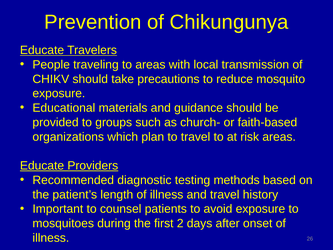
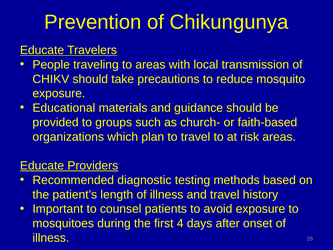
2: 2 -> 4
